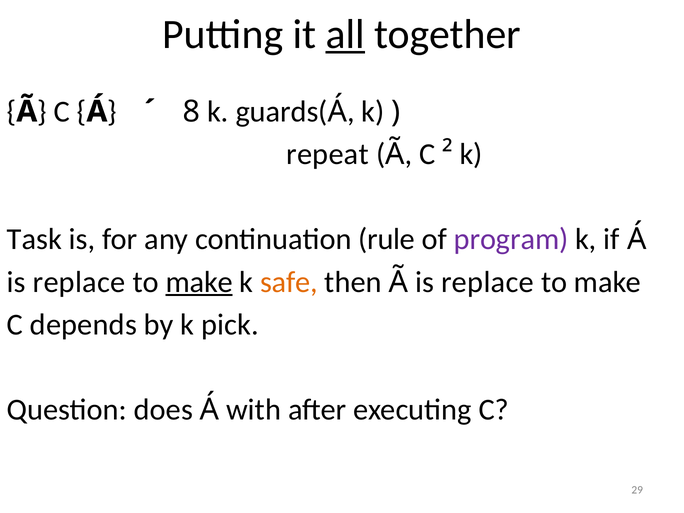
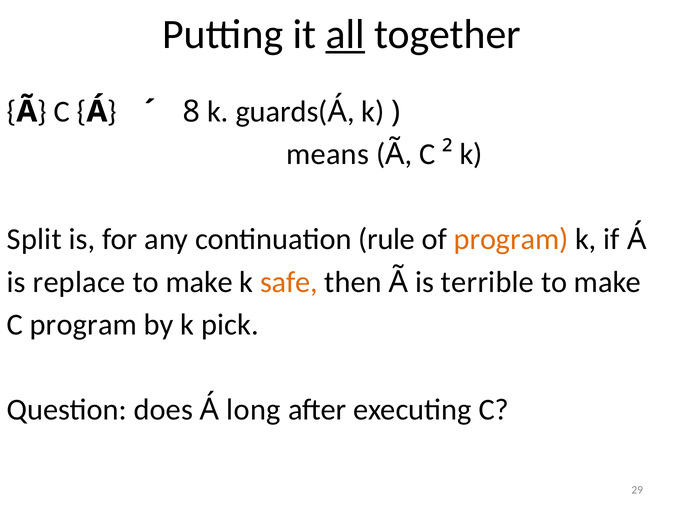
repeat: repeat -> means
Task: Task -> Split
program at (511, 239) colour: purple -> orange
make at (199, 282) underline: present -> none
Ã is replace: replace -> terrible
C depends: depends -> program
with: with -> long
